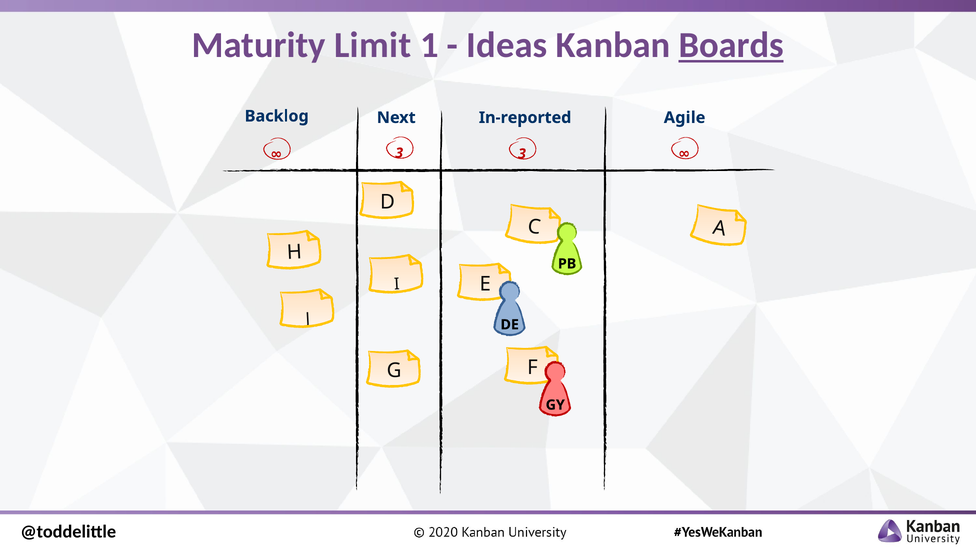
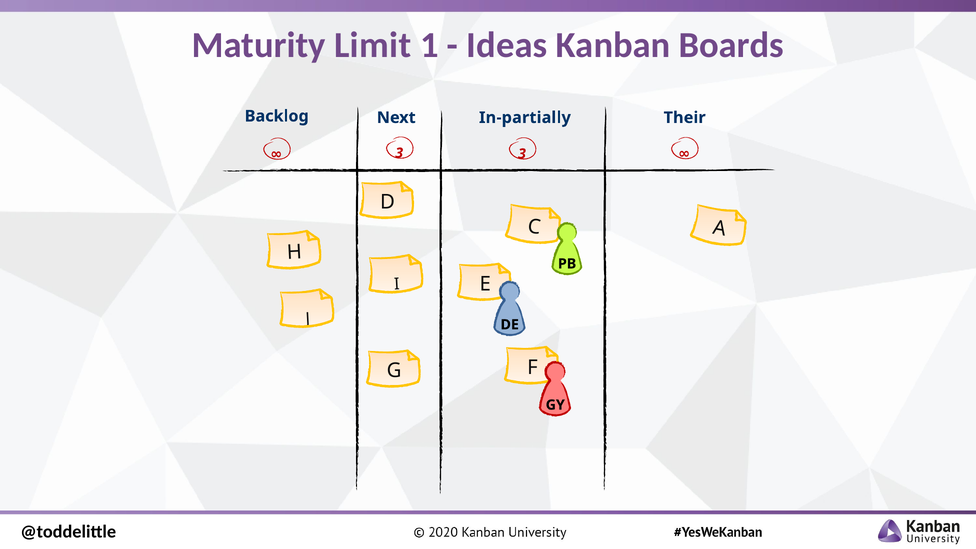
Boards underline: present -> none
In-reported: In-reported -> In-partially
Agile: Agile -> Their
